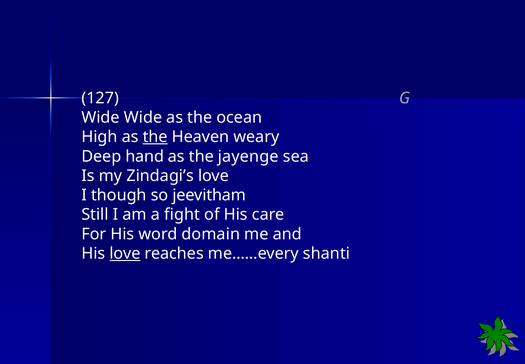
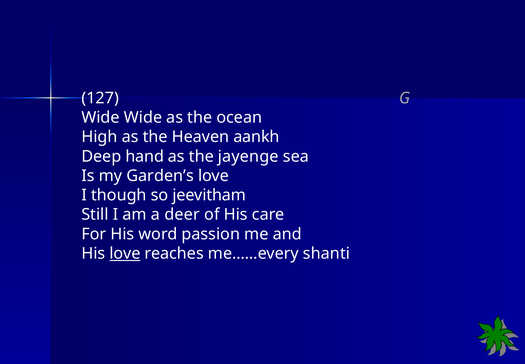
the at (155, 137) underline: present -> none
weary: weary -> aankh
Zindagi’s: Zindagi’s -> Garden’s
fight: fight -> deer
domain: domain -> passion
